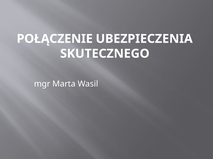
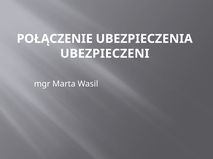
SKUTECZNEGO: SKUTECZNEGO -> UBEZPIECZENI
